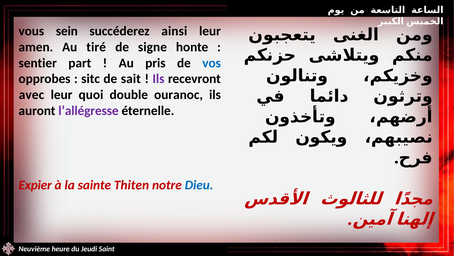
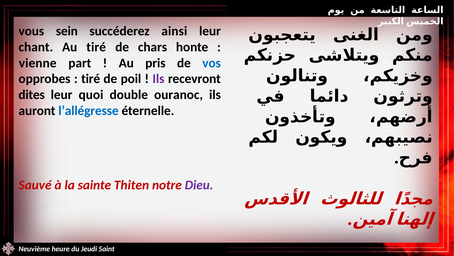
amen: amen -> chant
signe: signe -> chars
sentier: sentier -> vienne
sitc at (91, 79): sitc -> tiré
sait: sait -> poil
avec: avec -> dites
l’allégresse colour: purple -> blue
Expier: Expier -> Sauvé
Dieu colour: blue -> purple
